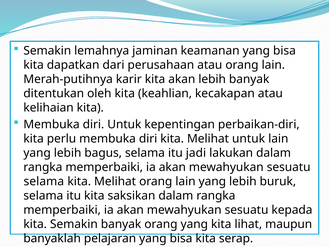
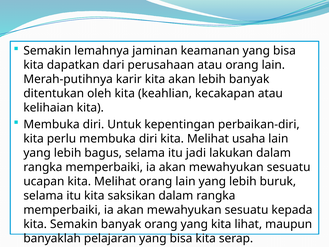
Melihat untuk: untuk -> usaha
selama at (44, 181): selama -> ucapan
